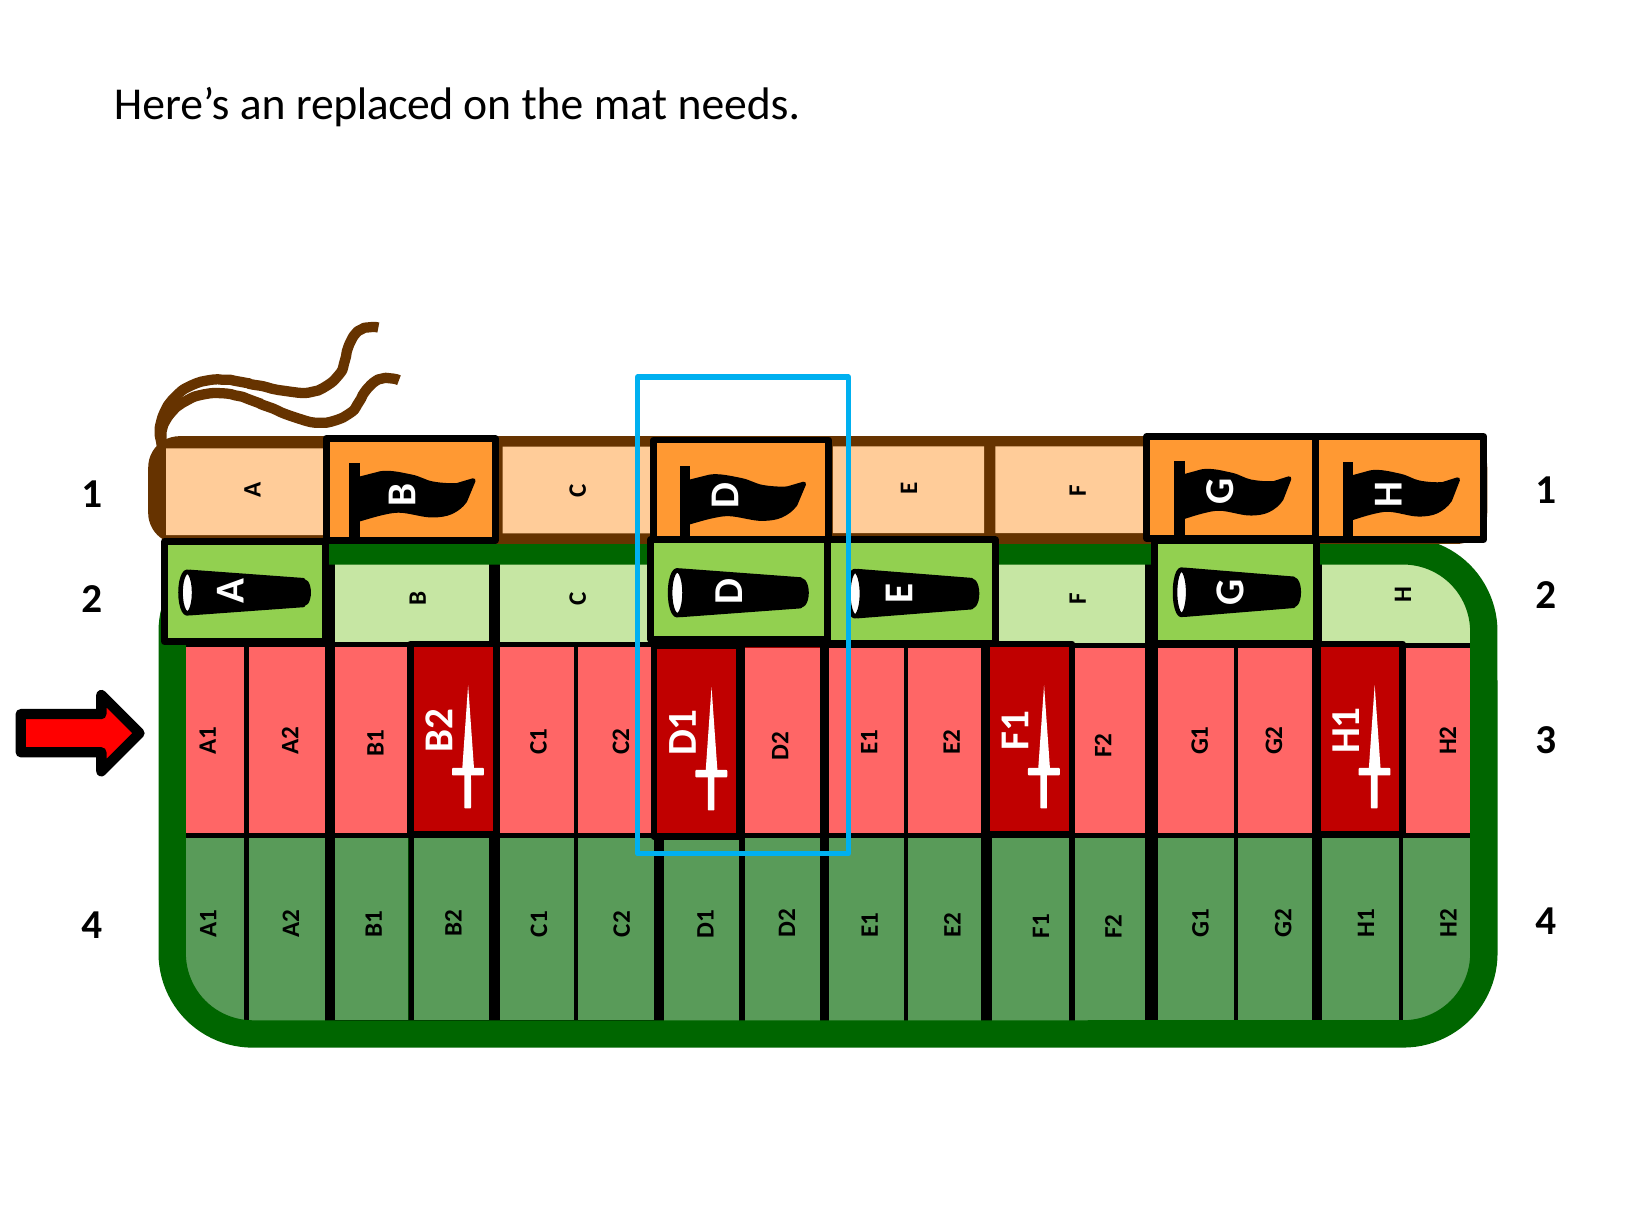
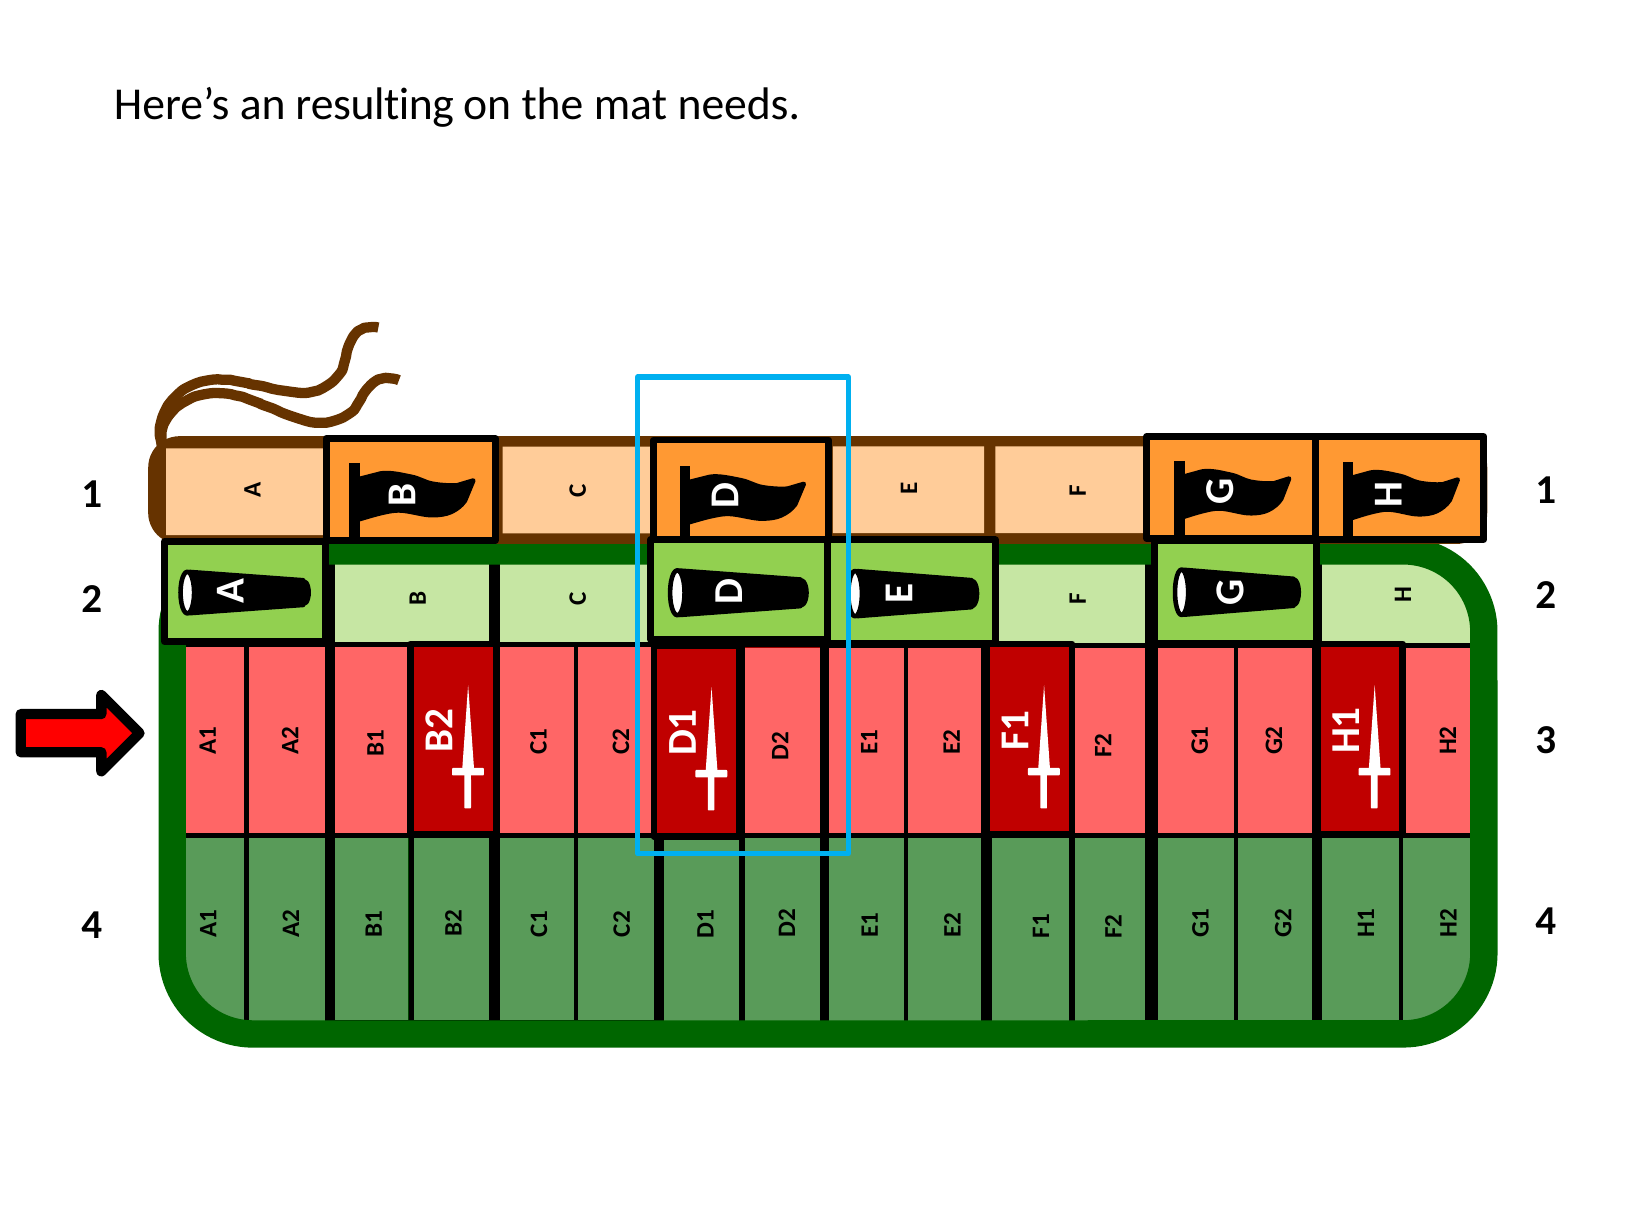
replaced: replaced -> resulting
